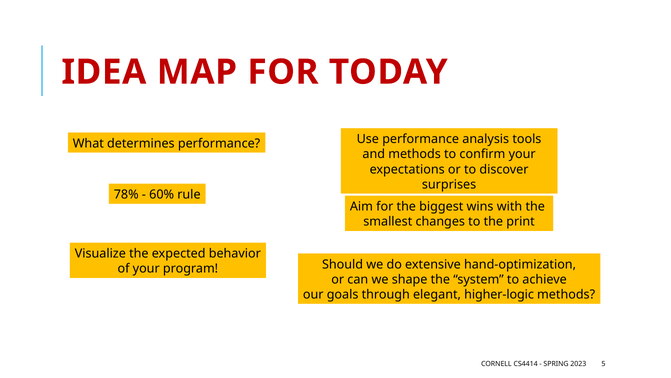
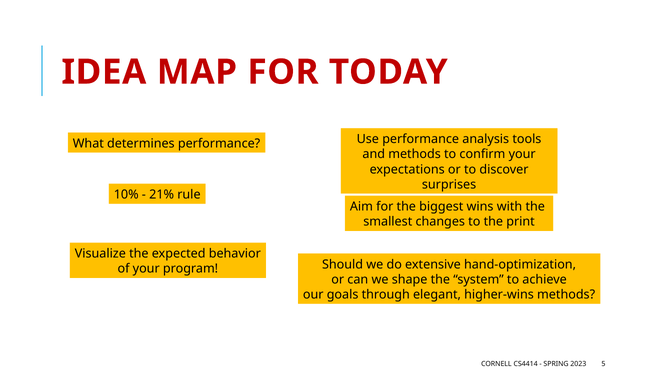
78%: 78% -> 10%
60%: 60% -> 21%
higher-logic: higher-logic -> higher-wins
